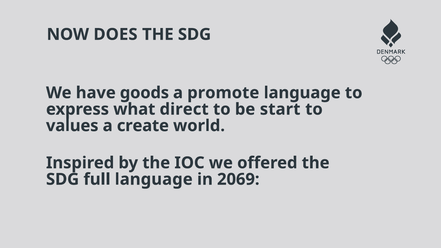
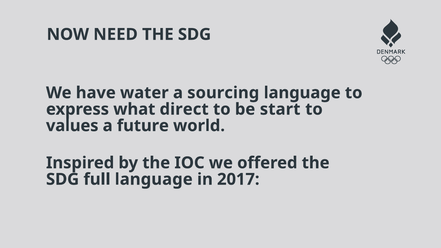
DOES: DOES -> NEED
goods: goods -> water
promote: promote -> sourcing
create: create -> future
2069: 2069 -> 2017
